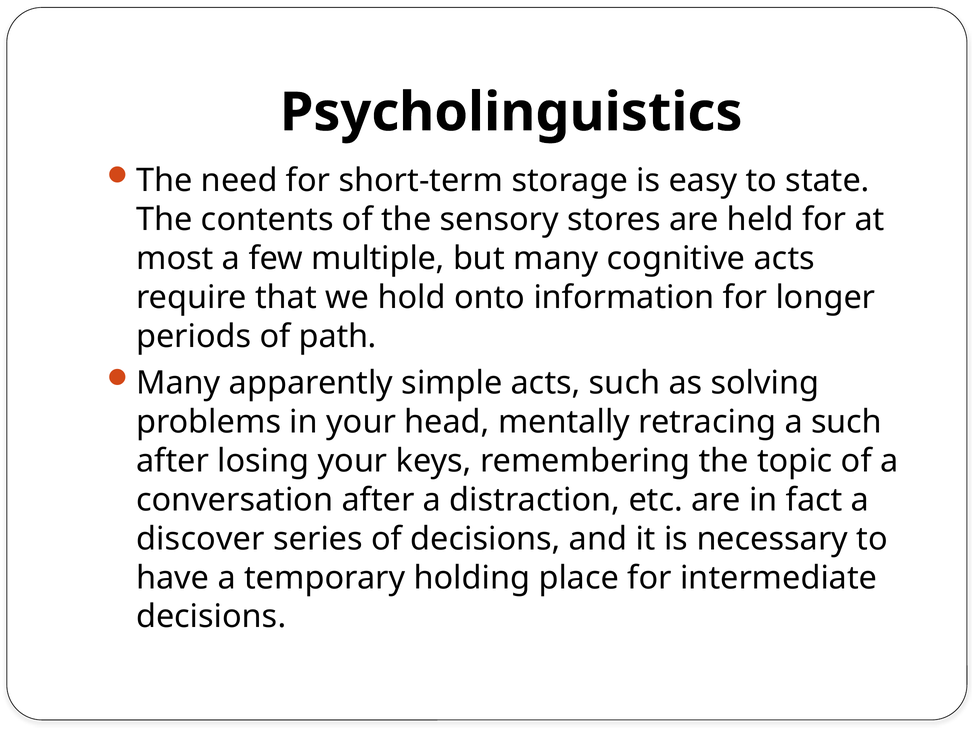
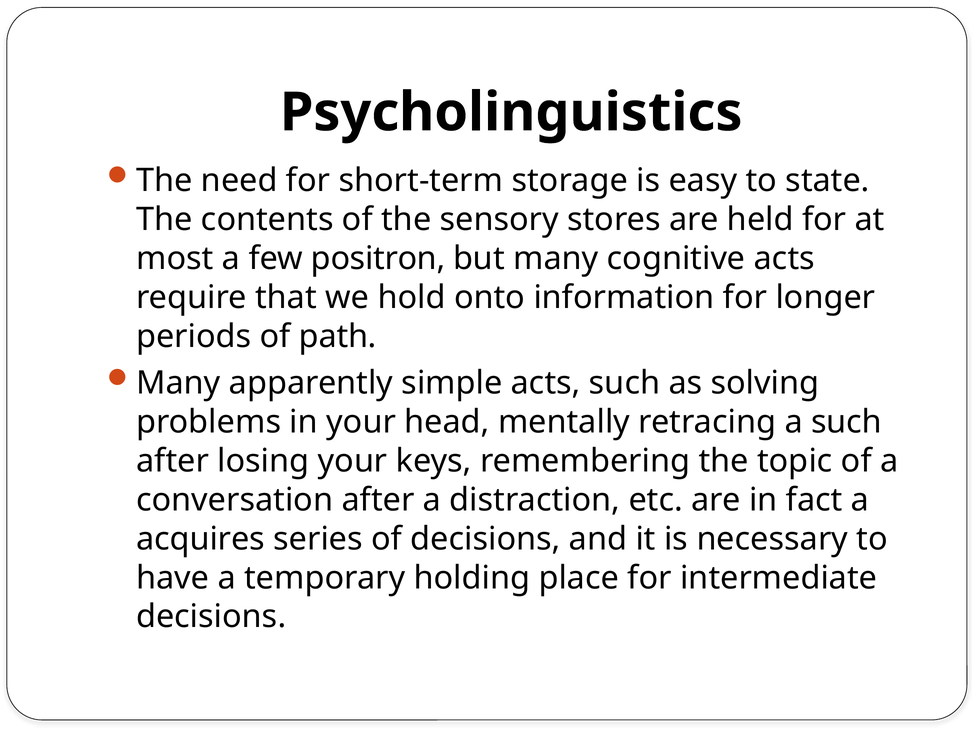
multiple: multiple -> positron
discover: discover -> acquires
